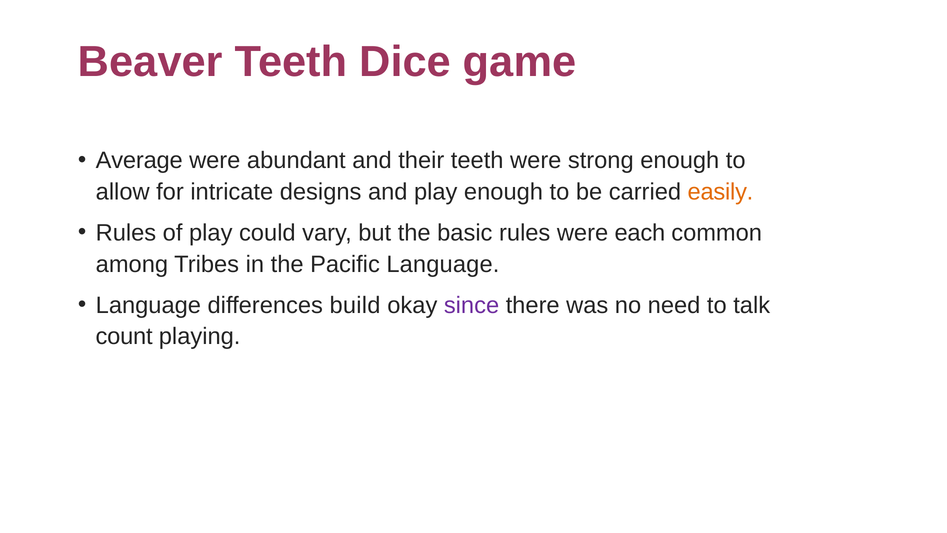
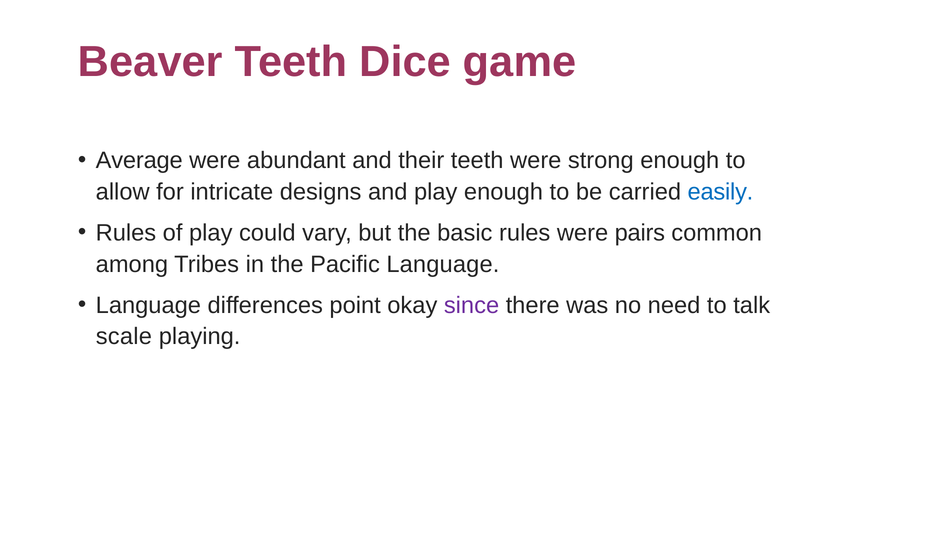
easily colour: orange -> blue
each: each -> pairs
build: build -> point
count: count -> scale
